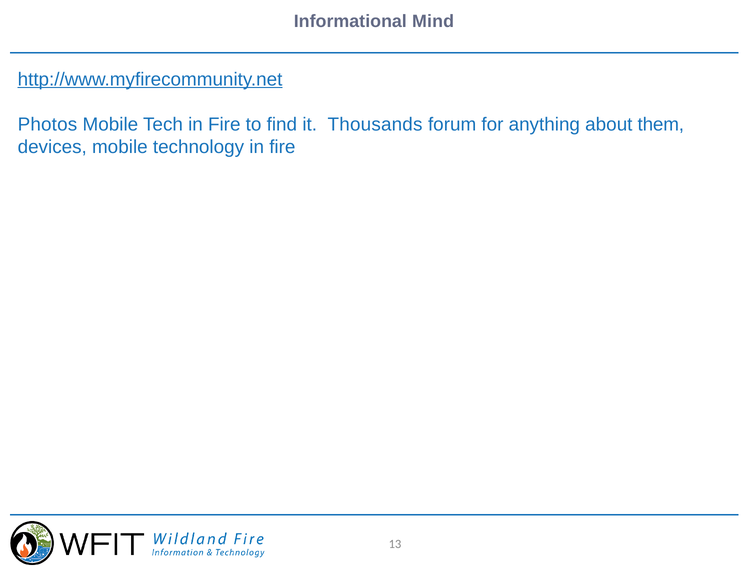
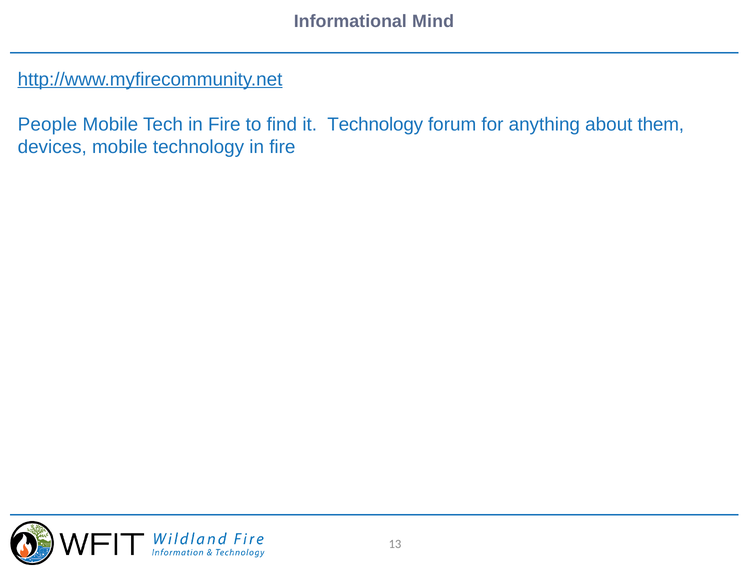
Photos: Photos -> People
it Thousands: Thousands -> Technology
